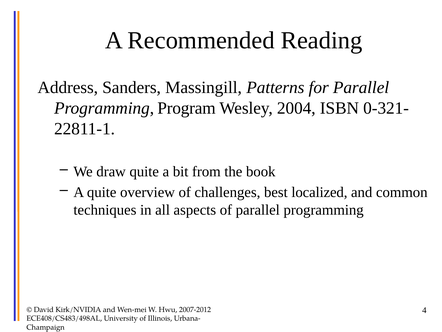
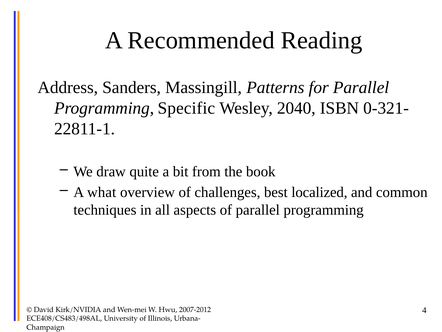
Program: Program -> Specific
2004: 2004 -> 2040
A quite: quite -> what
